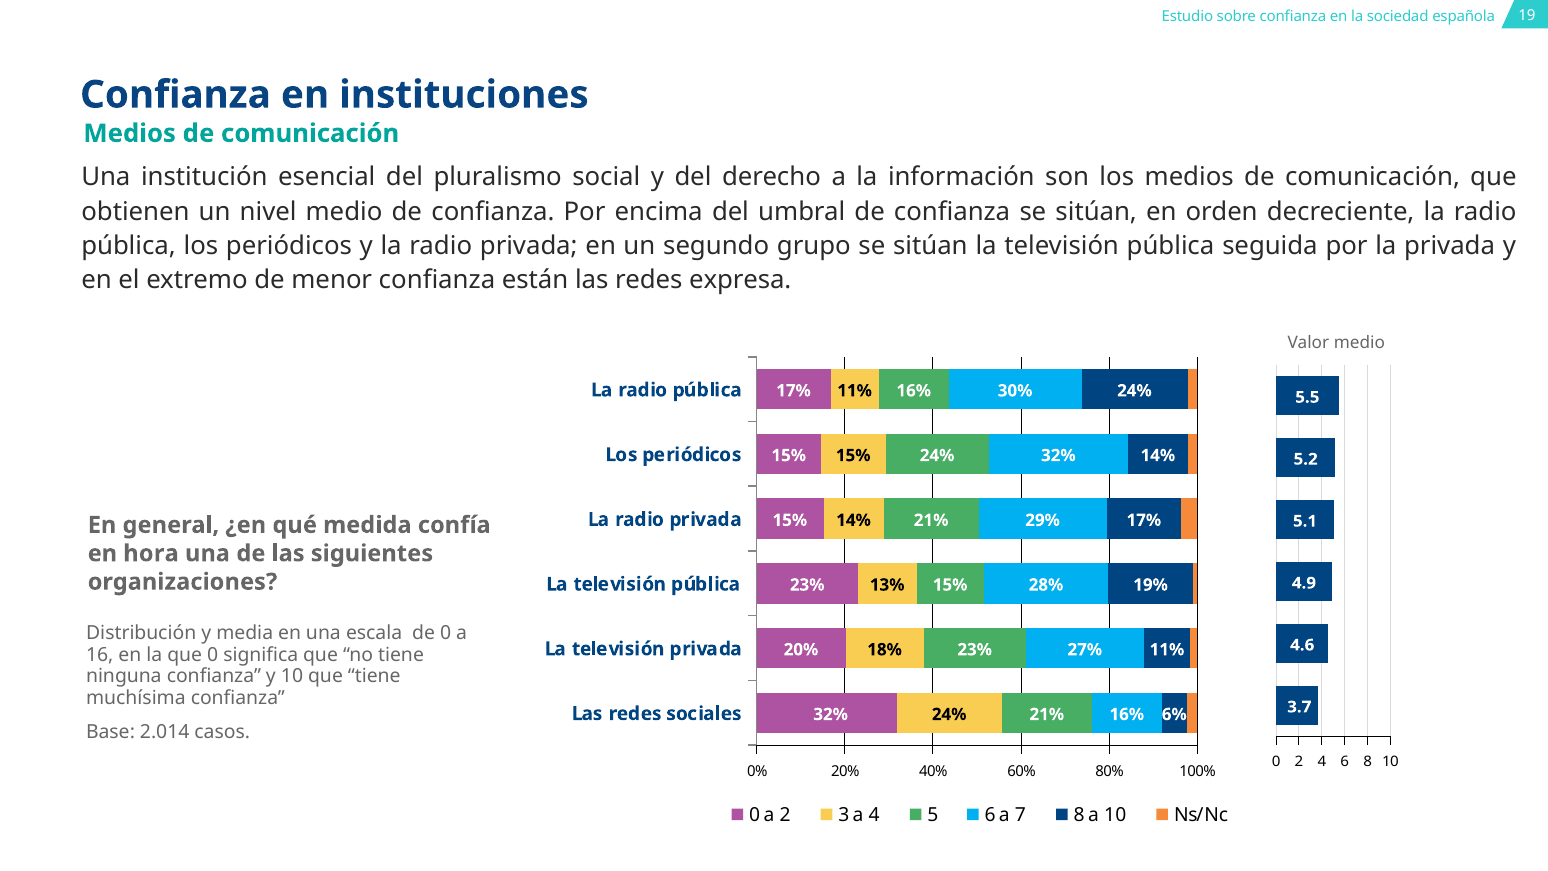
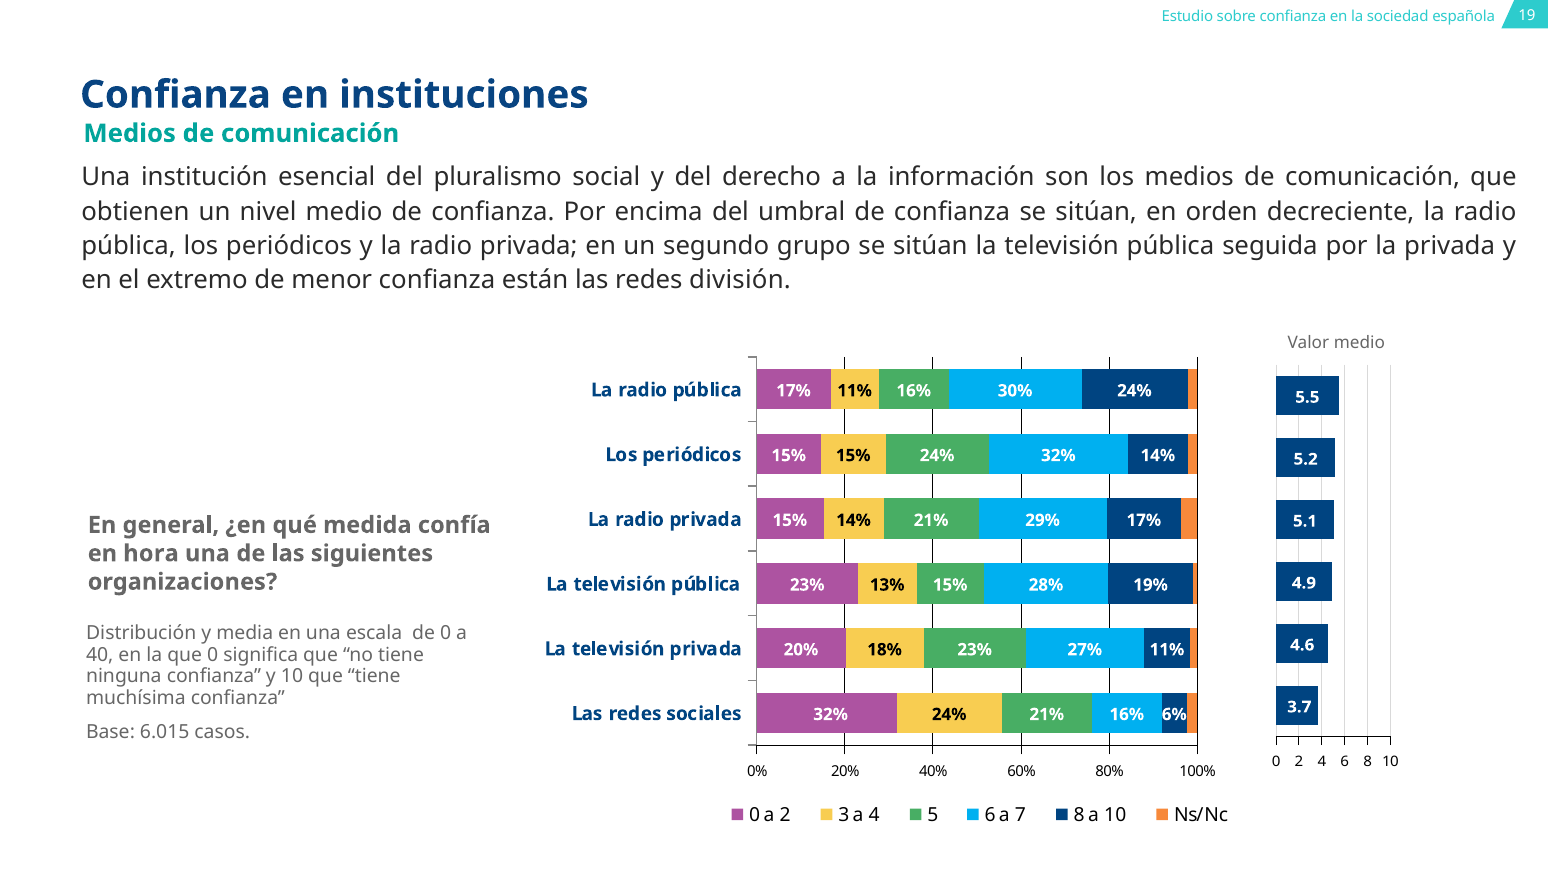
expresa: expresa -> división
16: 16 -> 40
2.014: 2.014 -> 6.015
